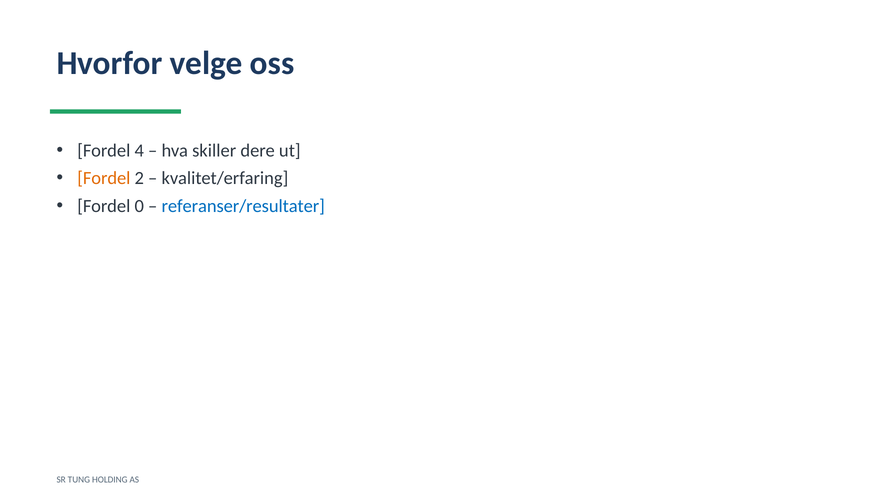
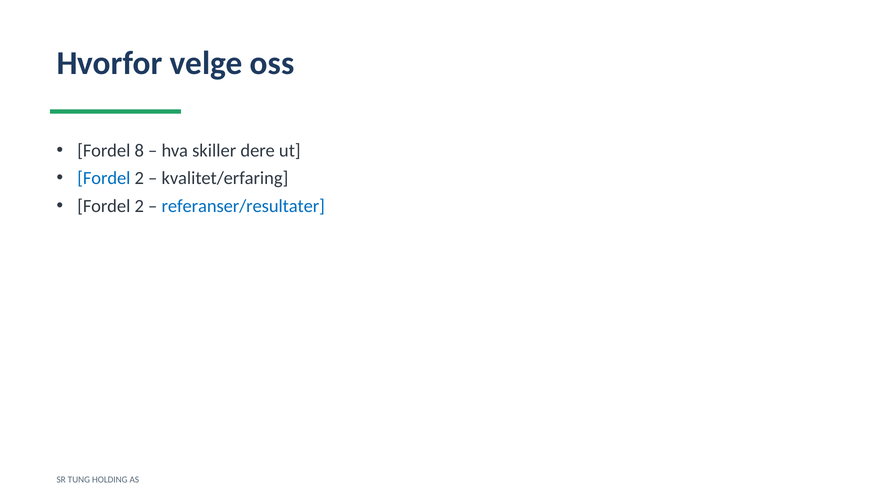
4: 4 -> 8
Fordel at (104, 178) colour: orange -> blue
0 at (139, 206): 0 -> 2
